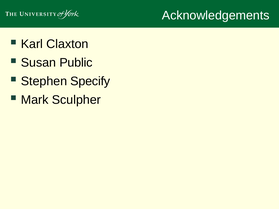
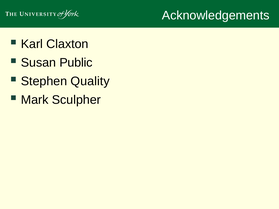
Specify: Specify -> Quality
